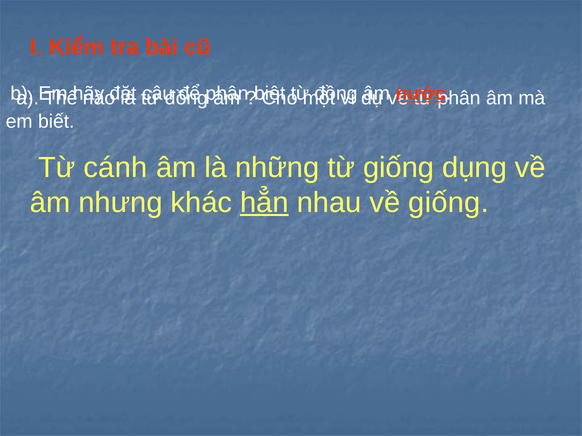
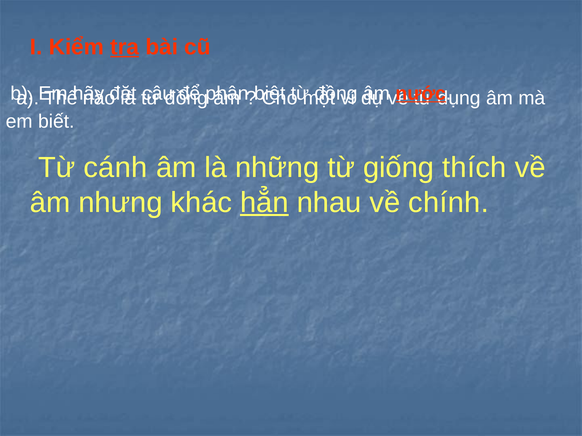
tra underline: none -> present
phân at (459, 98): phân -> dụng
dụng: dụng -> thích
về giống: giống -> chính
